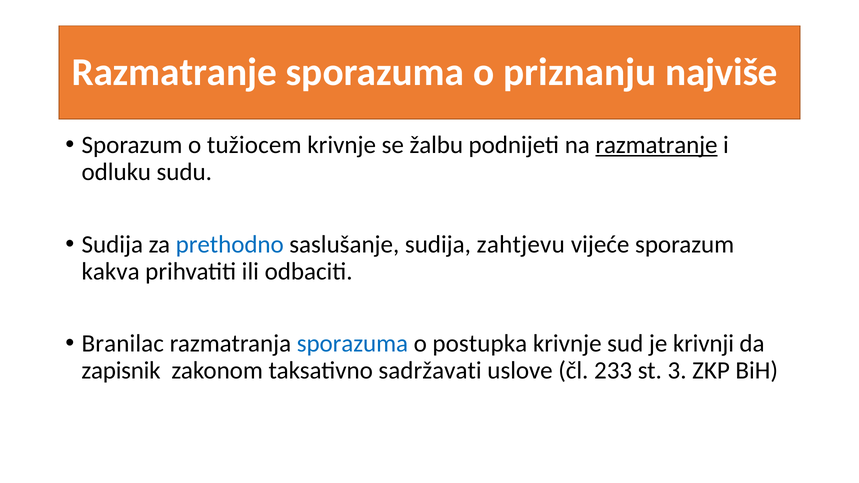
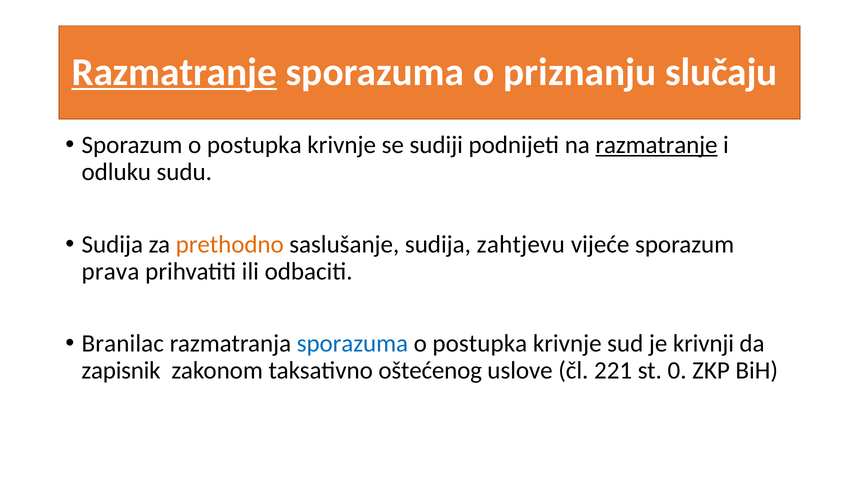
Razmatranje at (174, 72) underline: none -> present
najviše: najviše -> slučaju
Sporazum o tužiocem: tužiocem -> postupka
žalbu: žalbu -> sudiji
prethodno colour: blue -> orange
kakva: kakva -> prava
sadržavati: sadržavati -> oštećenog
233: 233 -> 221
3: 3 -> 0
